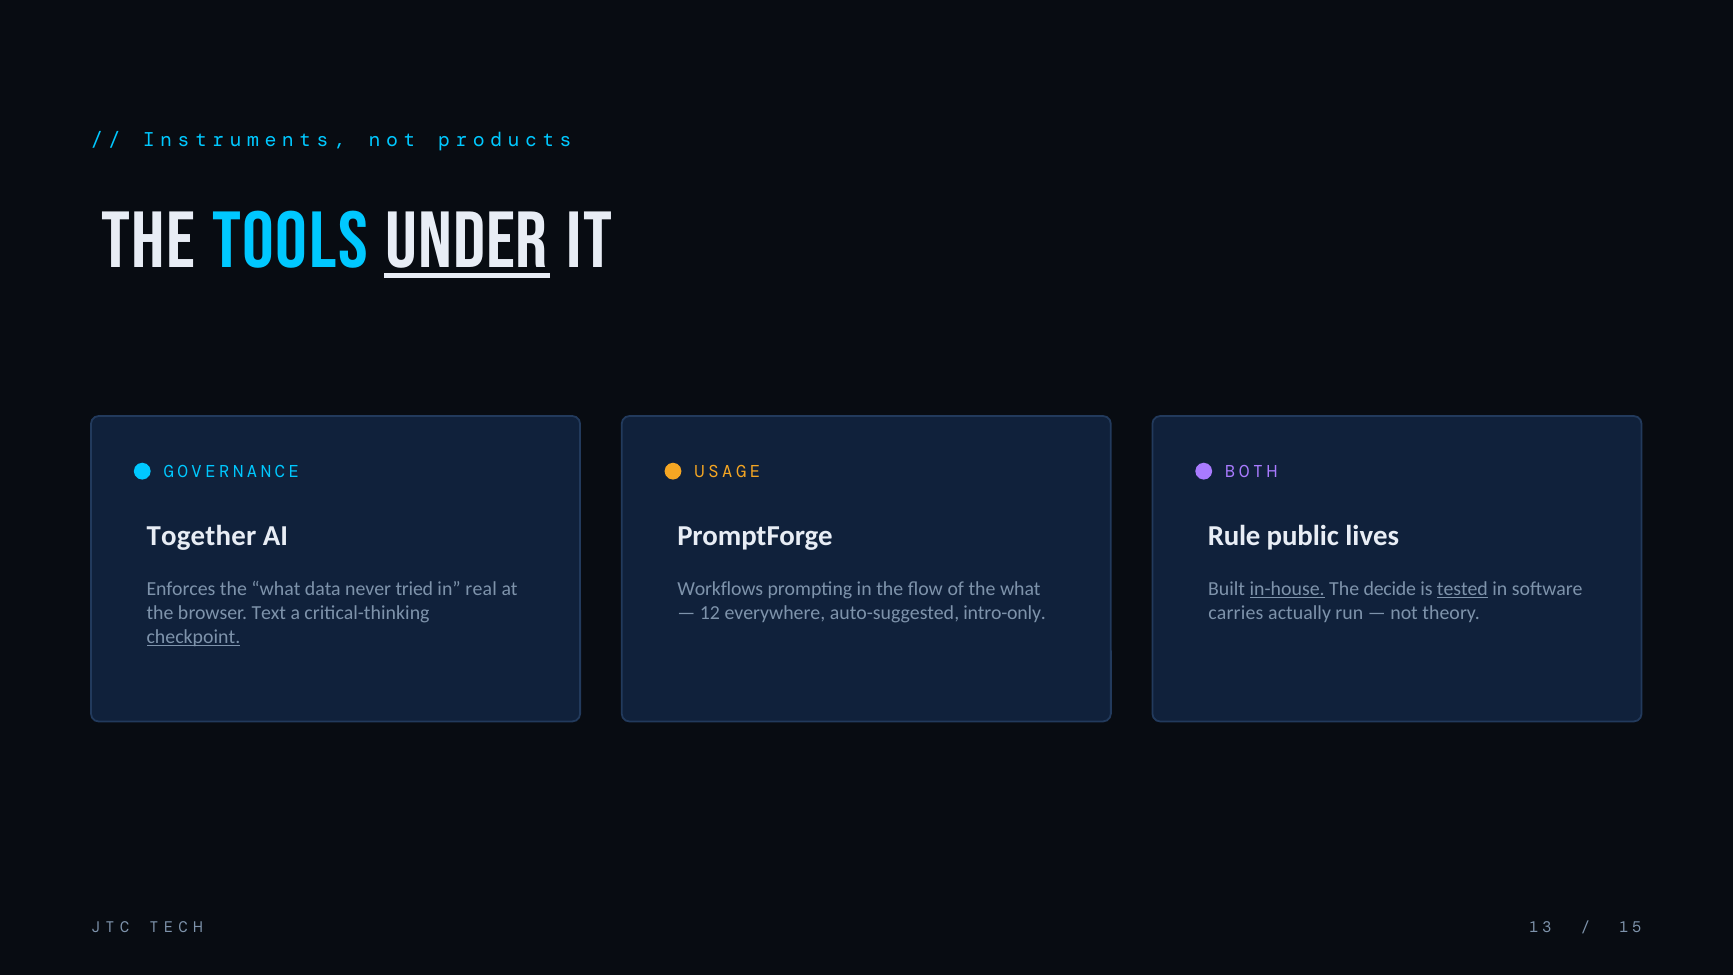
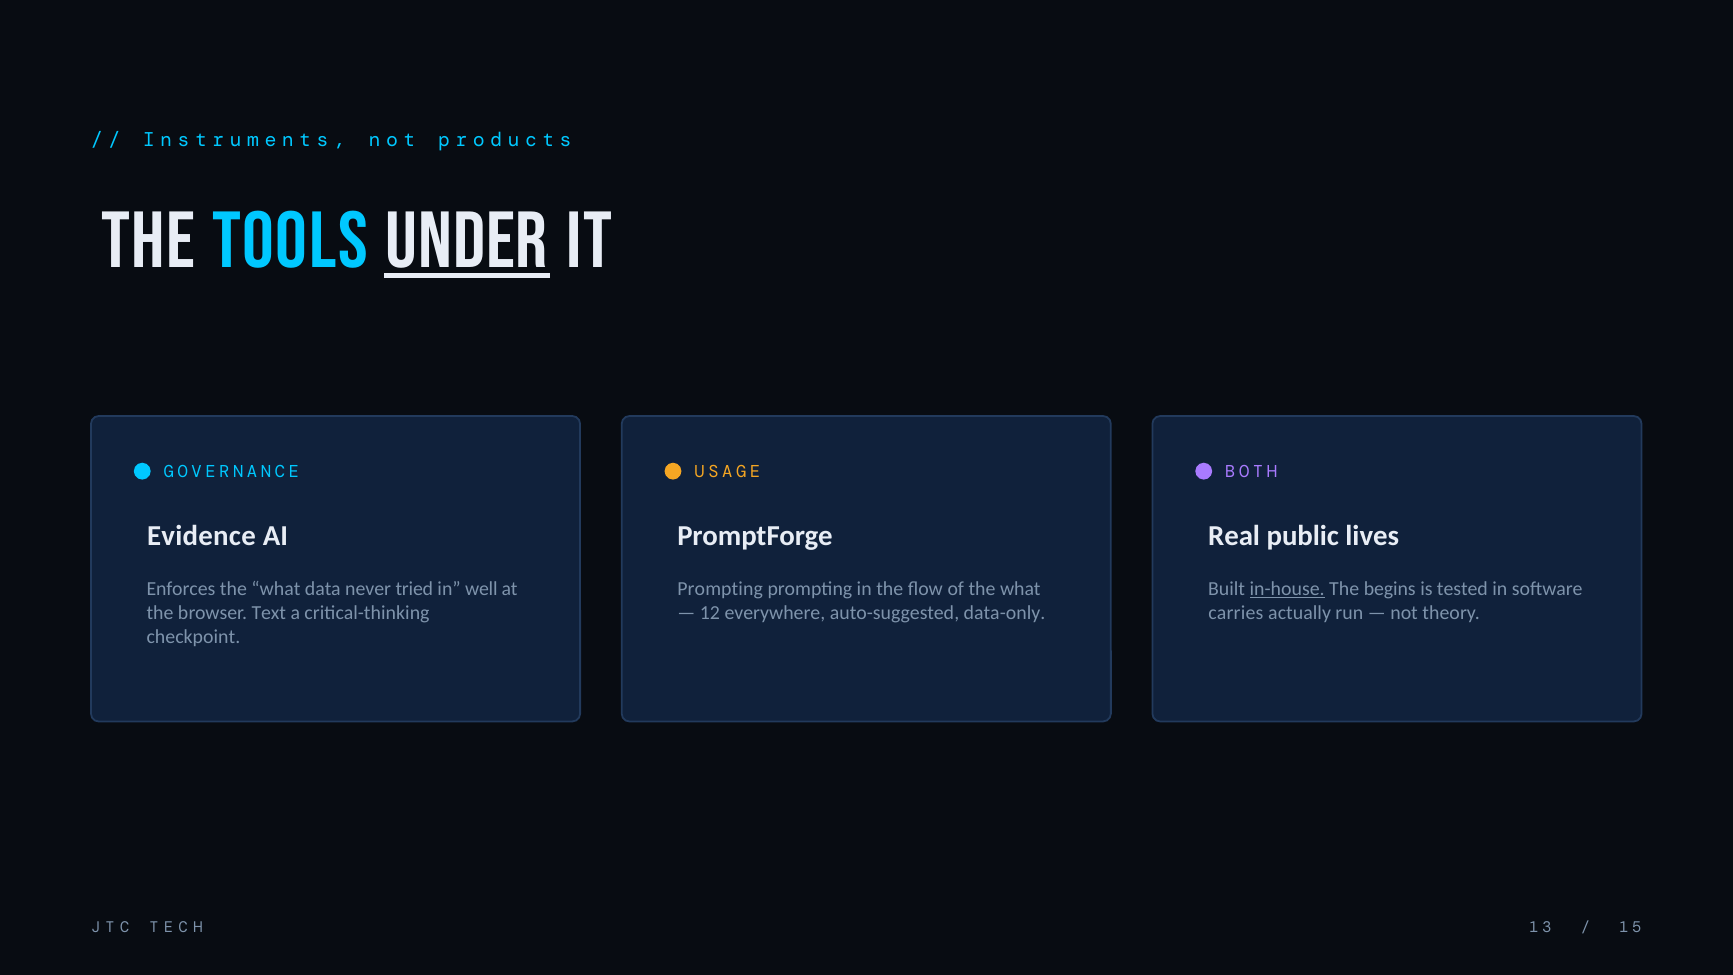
Together: Together -> Evidence
Rule: Rule -> Real
real: real -> well
Workflows at (720, 589): Workflows -> Prompting
decide: decide -> begins
tested underline: present -> none
intro-only: intro-only -> data-only
checkpoint underline: present -> none
